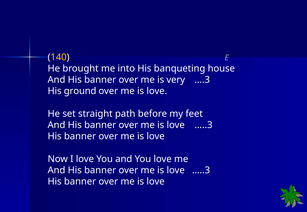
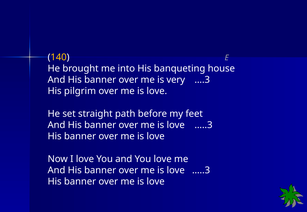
ground: ground -> pilgrim
